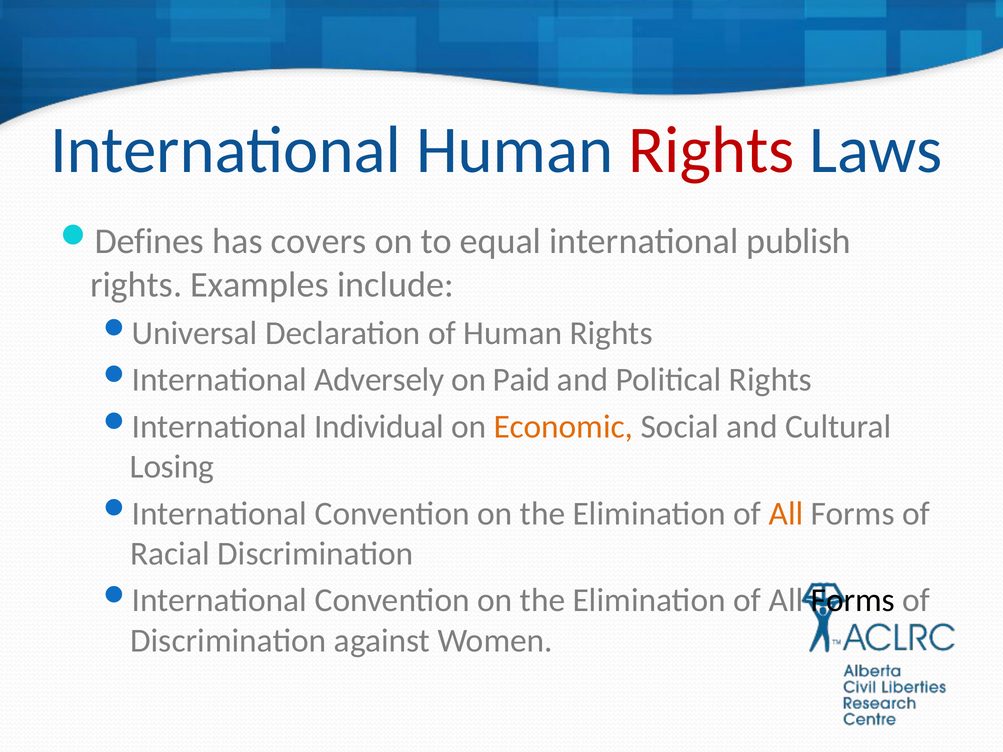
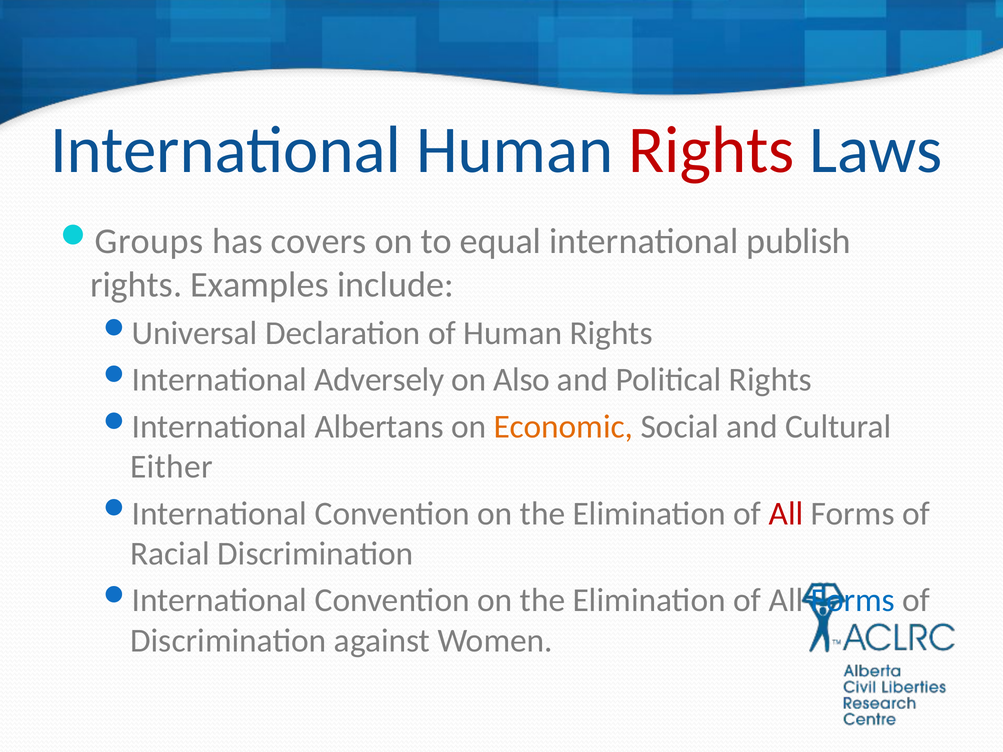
Defines: Defines -> Groups
Paid: Paid -> Also
Individual: Individual -> Albertans
Losing: Losing -> Either
All at (786, 514) colour: orange -> red
Forms at (853, 601) colour: black -> blue
